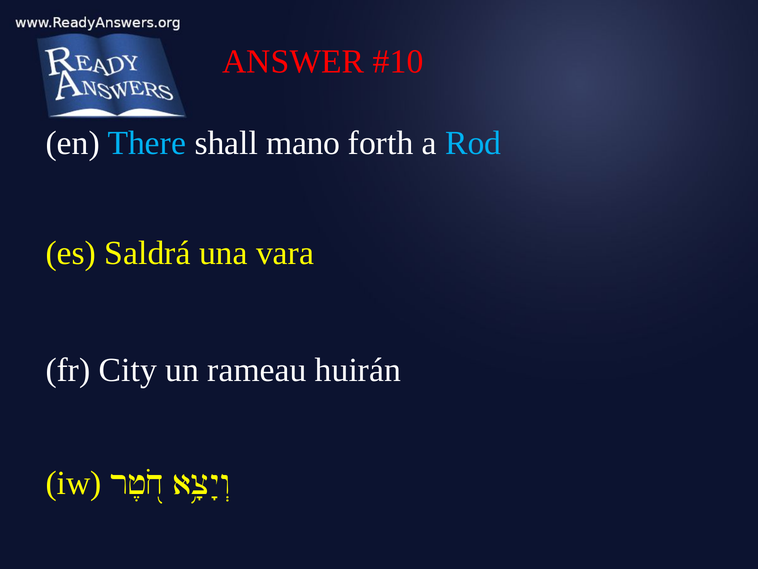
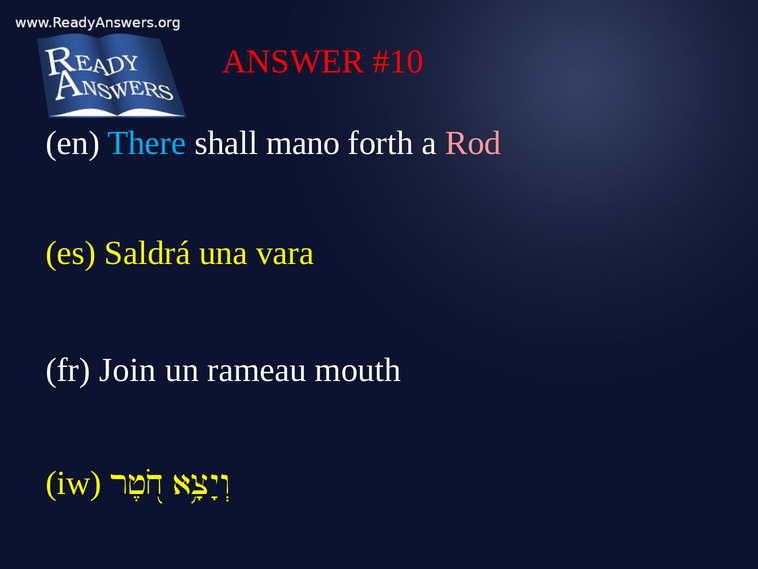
Rod colour: light blue -> pink
City: City -> Join
huirán: huirán -> mouth
